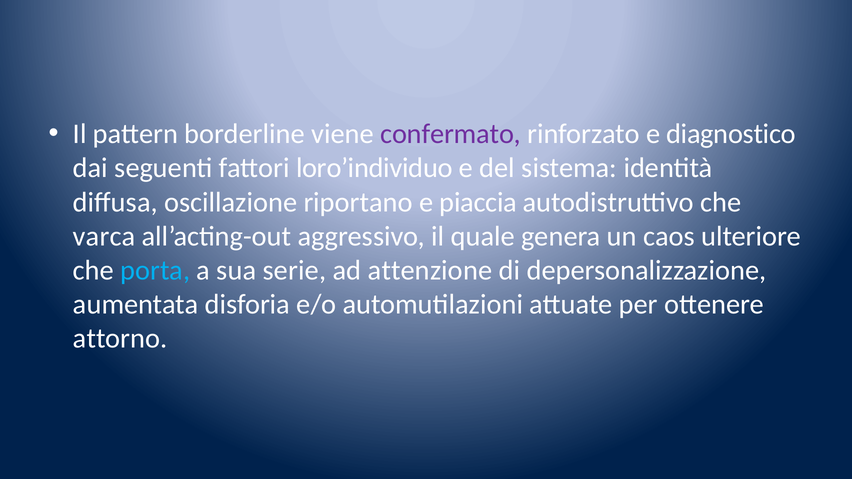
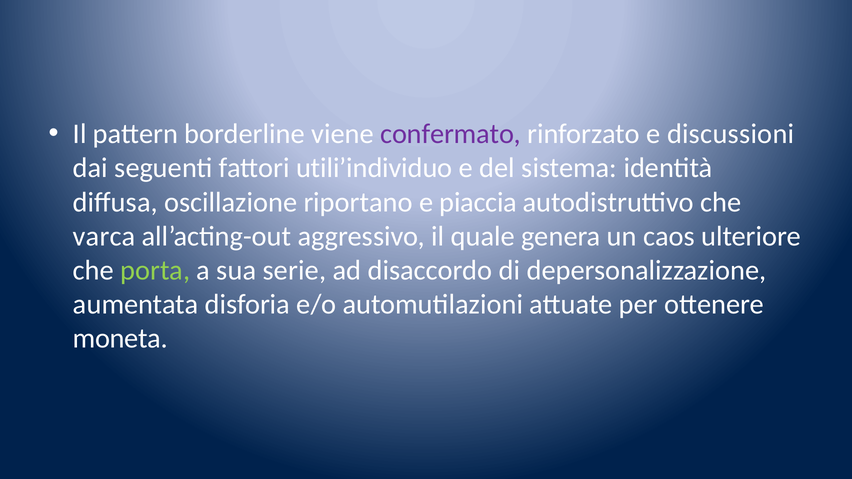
diagnostico: diagnostico -> discussioni
loro’individuo: loro’individuo -> utili’individuo
porta colour: light blue -> light green
attenzione: attenzione -> disaccordo
attorno: attorno -> moneta
